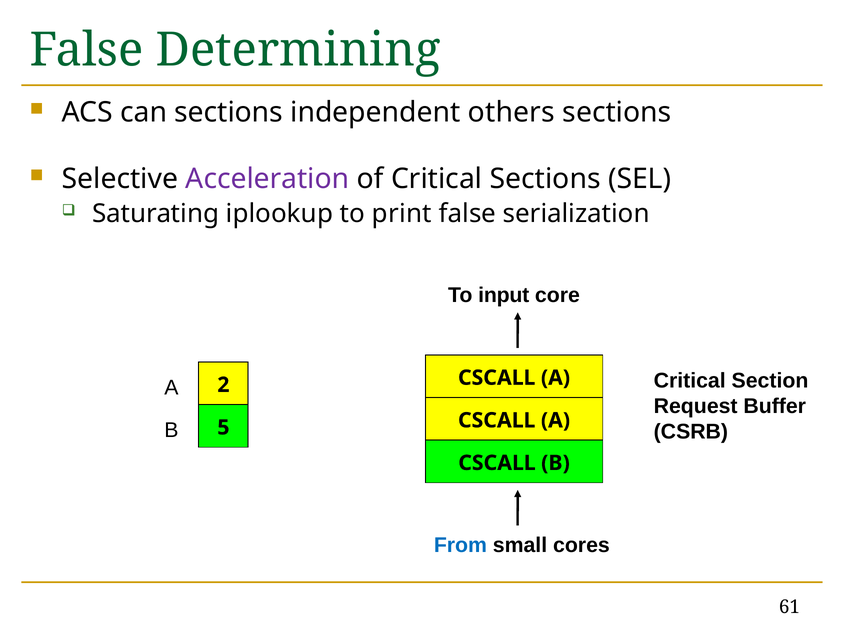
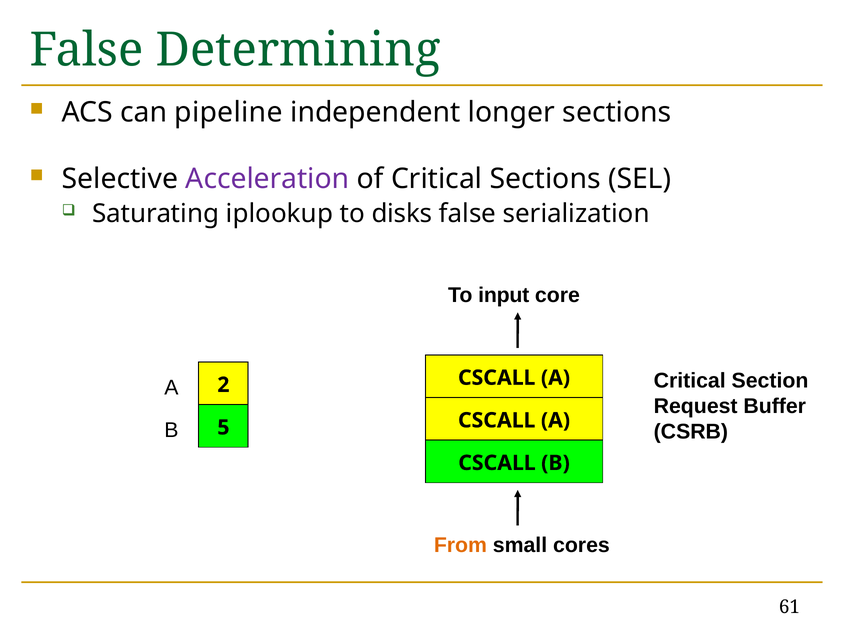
can sections: sections -> pipeline
others: others -> longer
print: print -> disks
From colour: blue -> orange
